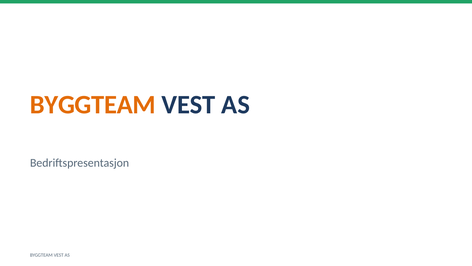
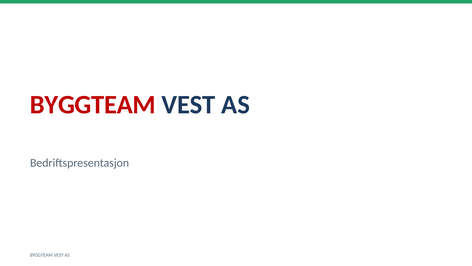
BYGGTEAM at (93, 105) colour: orange -> red
